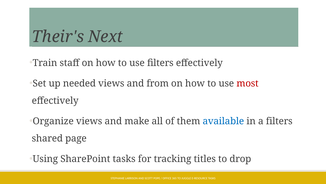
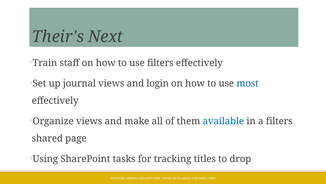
needed: needed -> journal
from: from -> login
most colour: red -> blue
